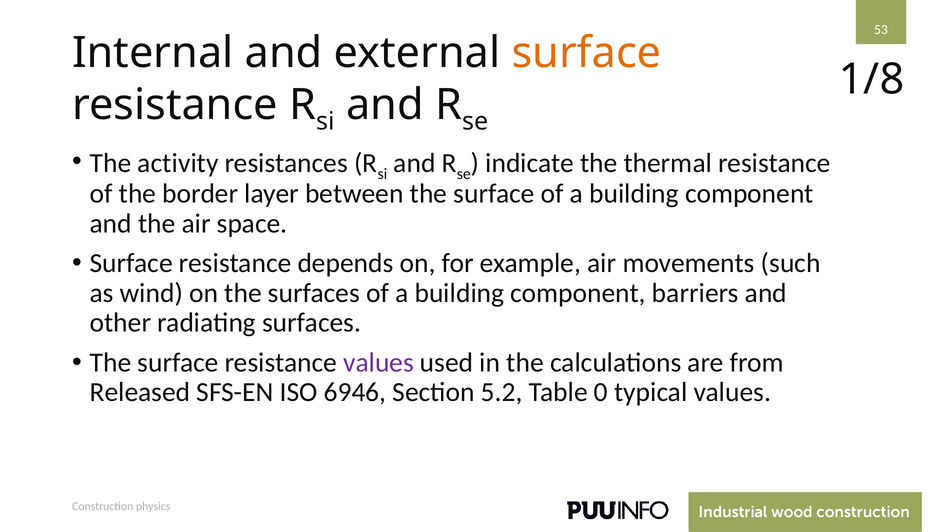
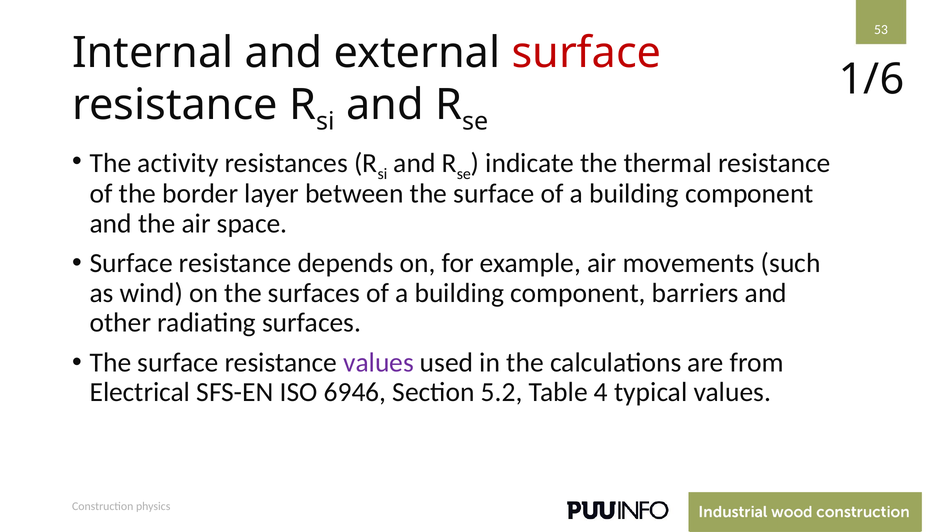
surface at (586, 53) colour: orange -> red
1/8: 1/8 -> 1/6
Released: Released -> Electrical
0: 0 -> 4
